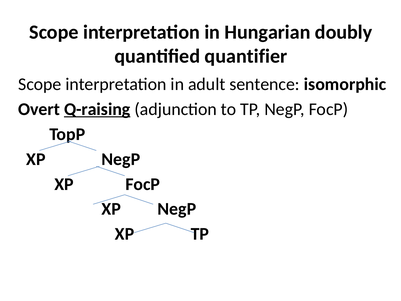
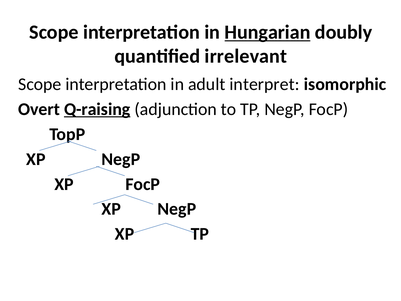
Hungarian underline: none -> present
quantifier: quantifier -> irrelevant
sentence: sentence -> interpret
